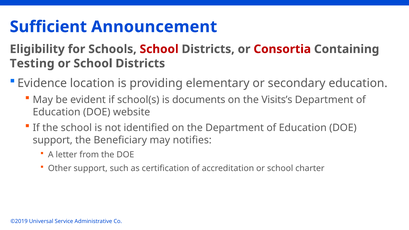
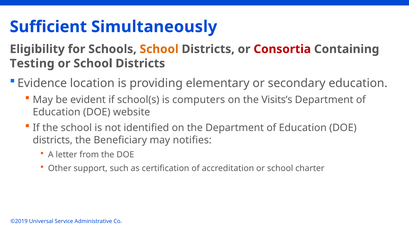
Announcement: Announcement -> Simultaneously
School at (159, 49) colour: red -> orange
documents: documents -> computers
support at (53, 140): support -> districts
